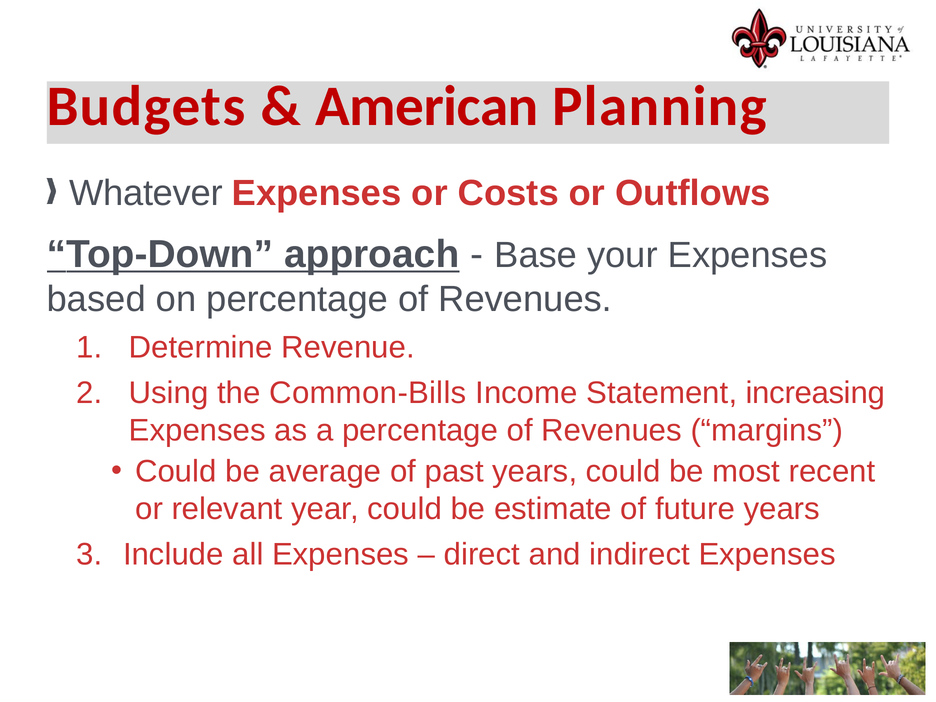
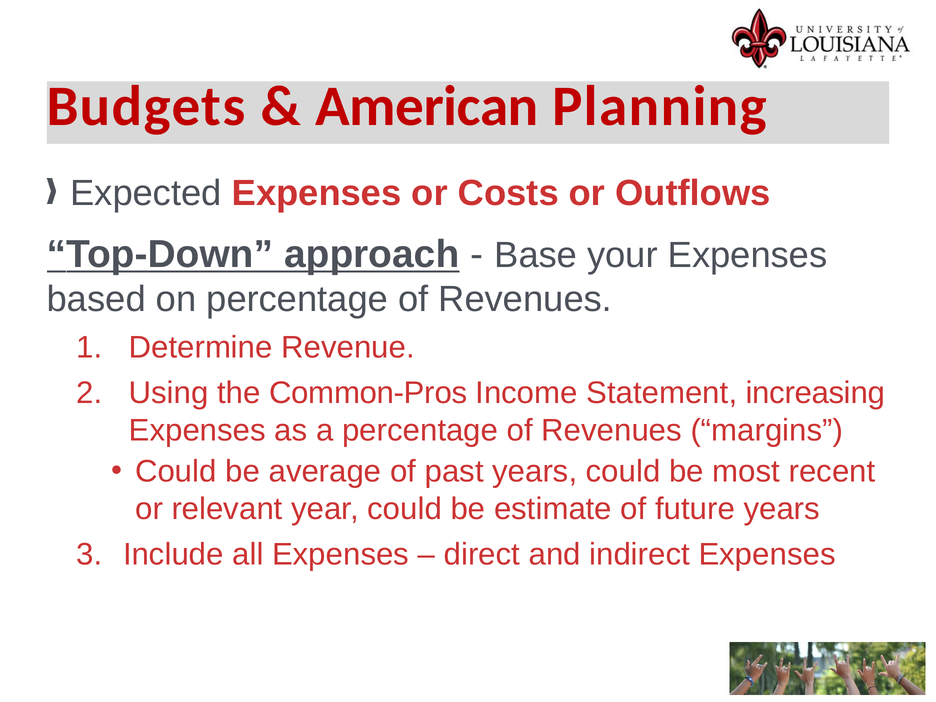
Whatever: Whatever -> Expected
Common-Bills: Common-Bills -> Common-Pros
